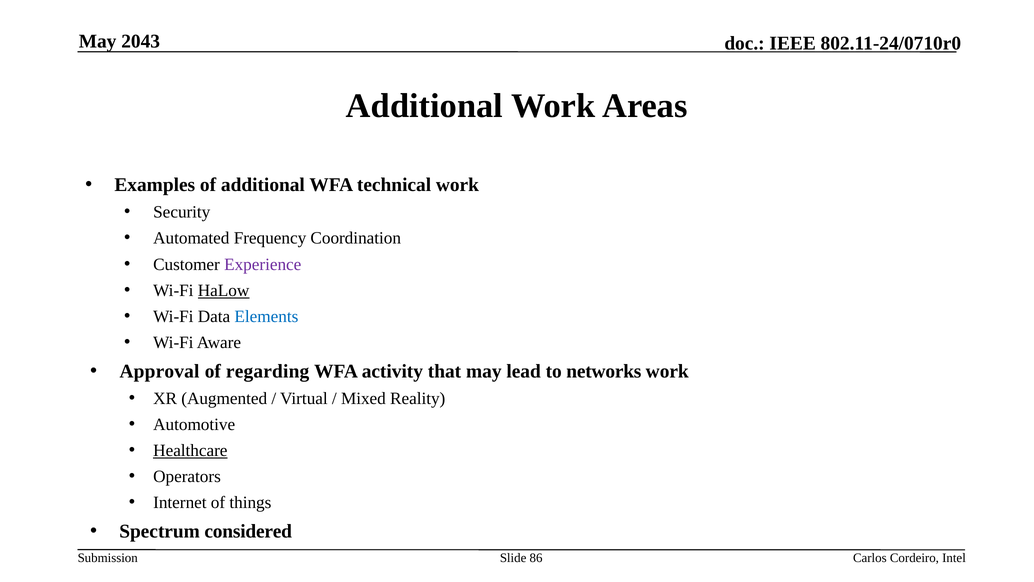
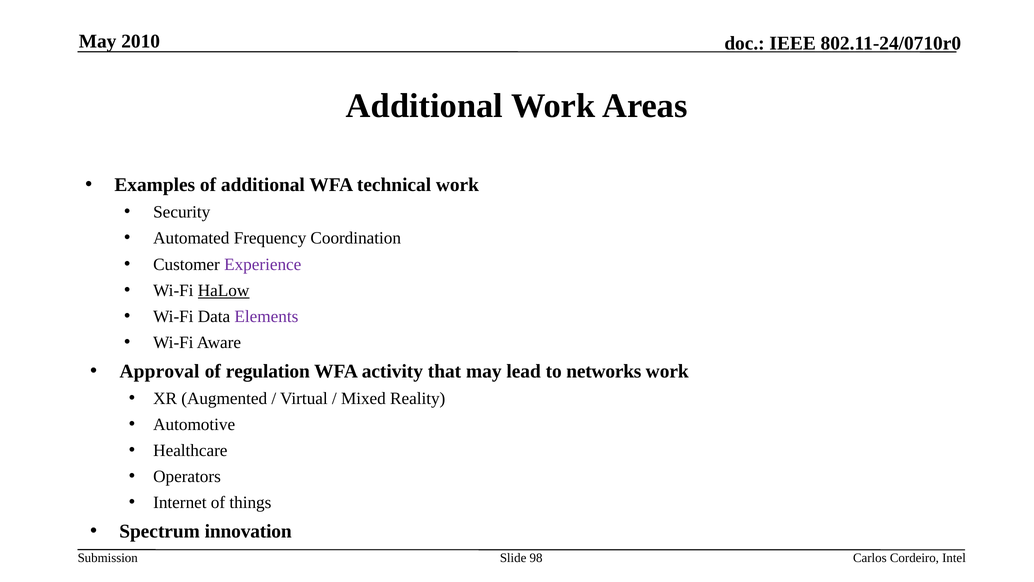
2043: 2043 -> 2010
Elements colour: blue -> purple
regarding: regarding -> regulation
Healthcare underline: present -> none
considered: considered -> innovation
86: 86 -> 98
